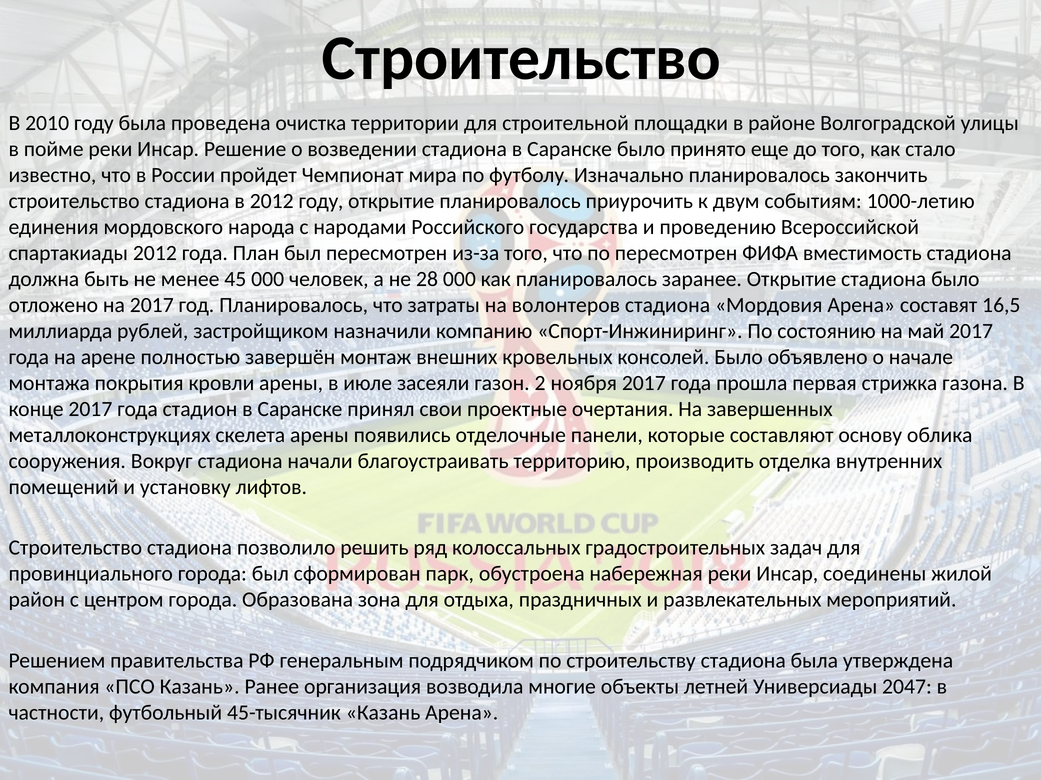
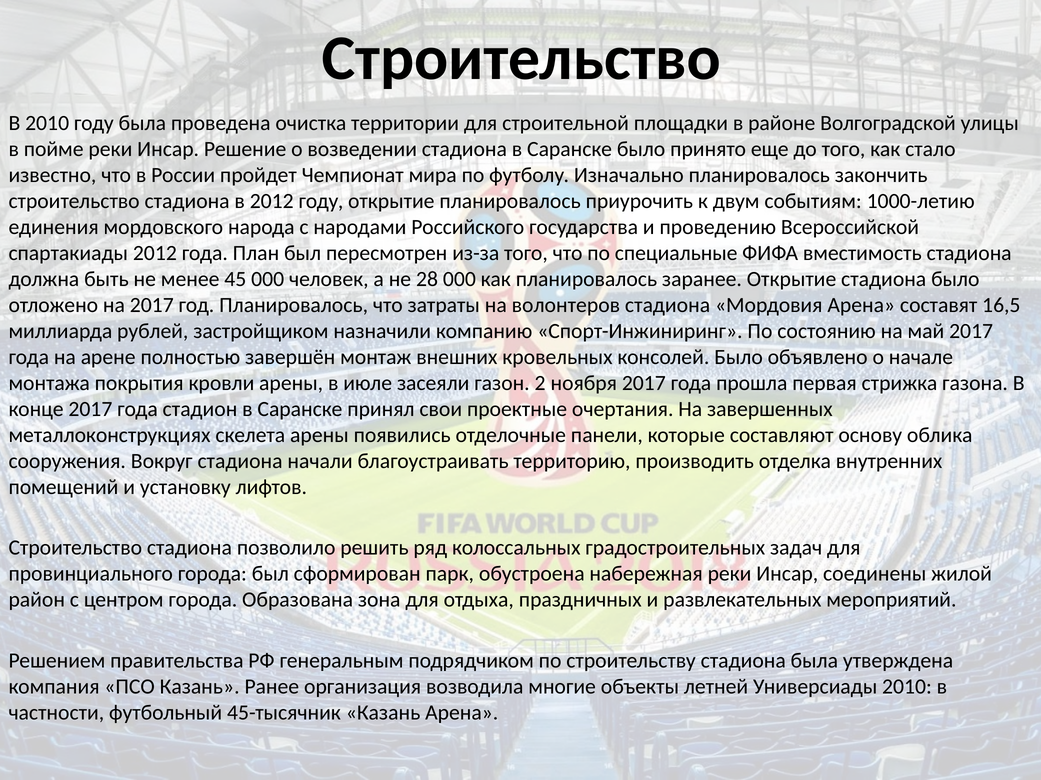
по пересмотрен: пересмотрен -> специальные
Универсиады 2047: 2047 -> 2010
